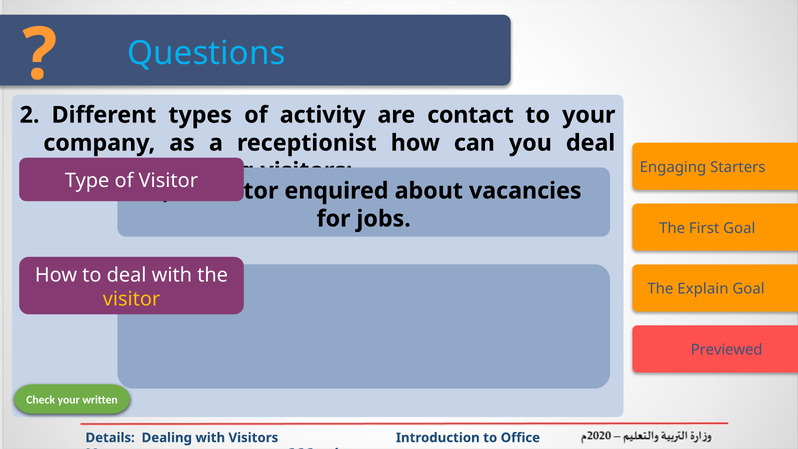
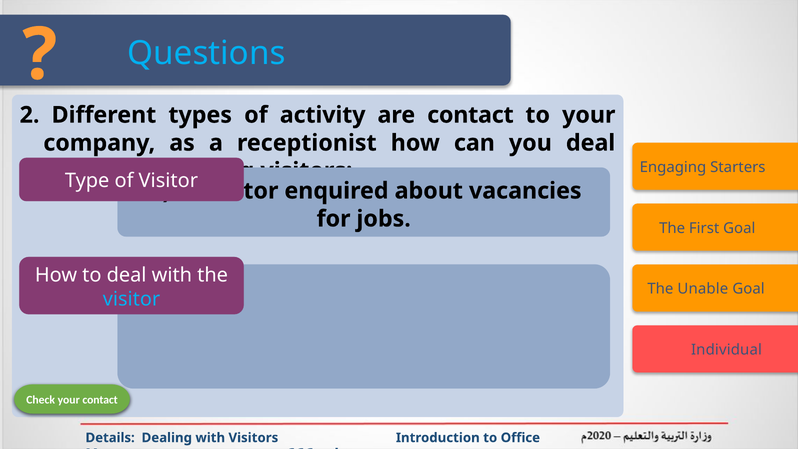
Explain: Explain -> Unable
visitor at (131, 299) colour: yellow -> light blue
Previewed: Previewed -> Individual
your written: written -> contact
